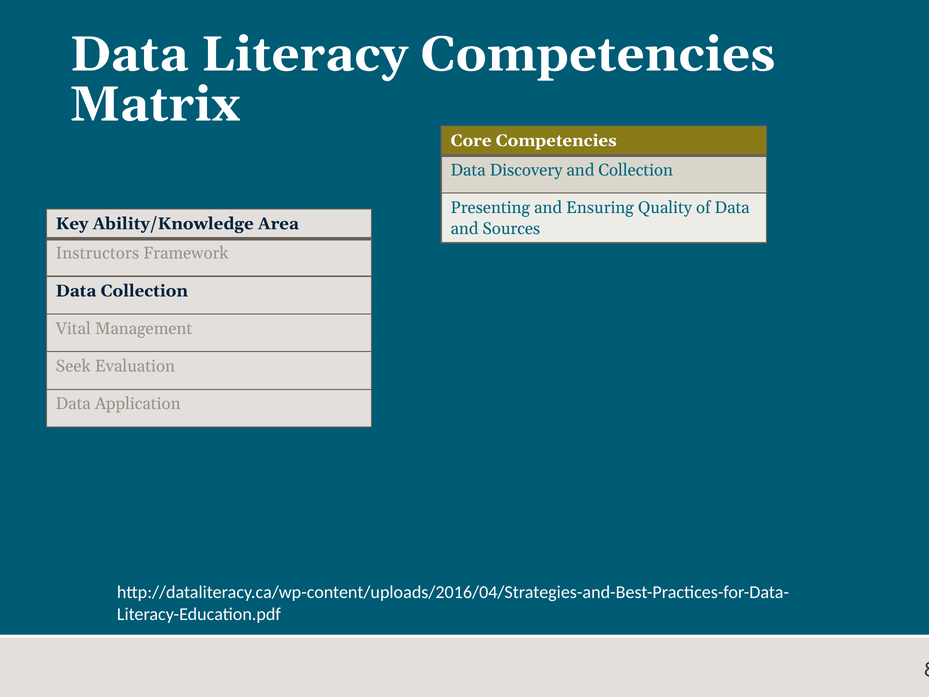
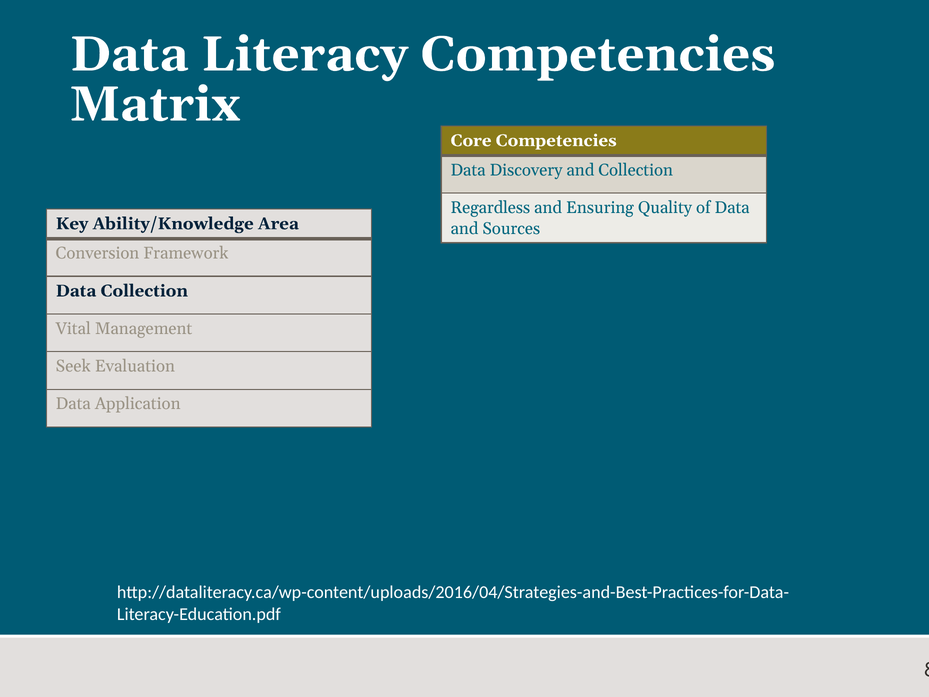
Presenting: Presenting -> Regardless
Instructors: Instructors -> Conversion
